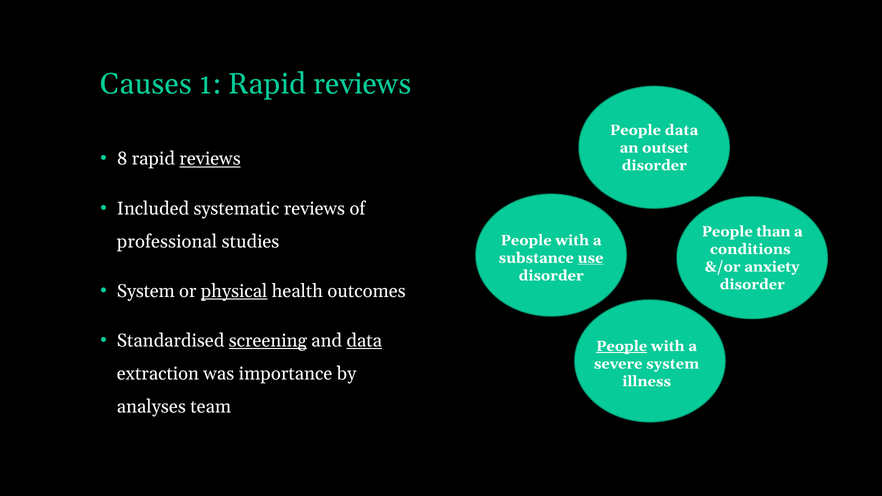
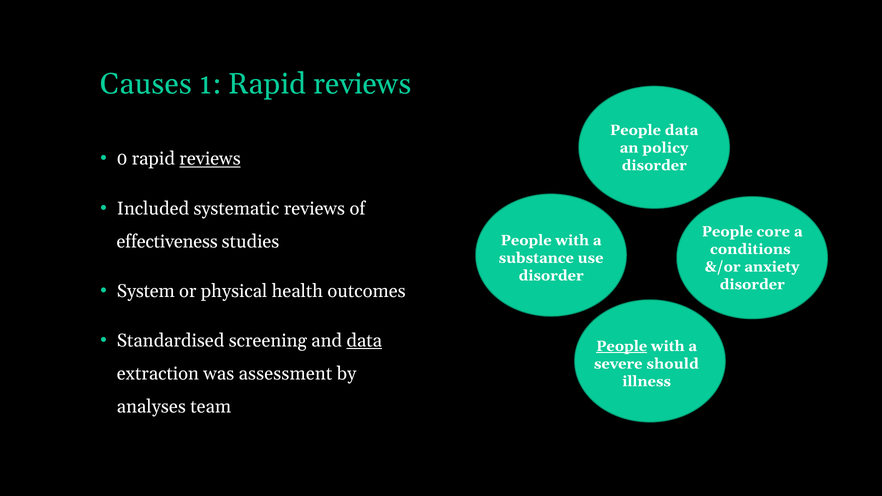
outset: outset -> policy
8: 8 -> 0
than: than -> core
professional: professional -> effectiveness
use underline: present -> none
physical underline: present -> none
screening underline: present -> none
severe system: system -> should
importance: importance -> assessment
